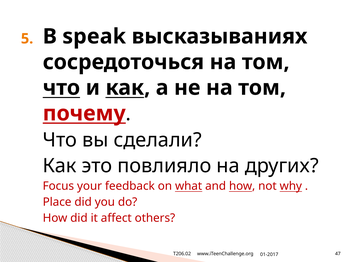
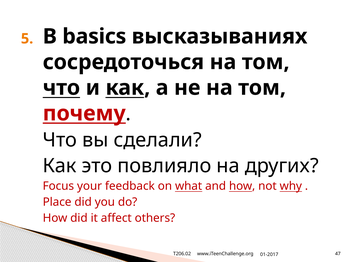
speak: speak -> basics
